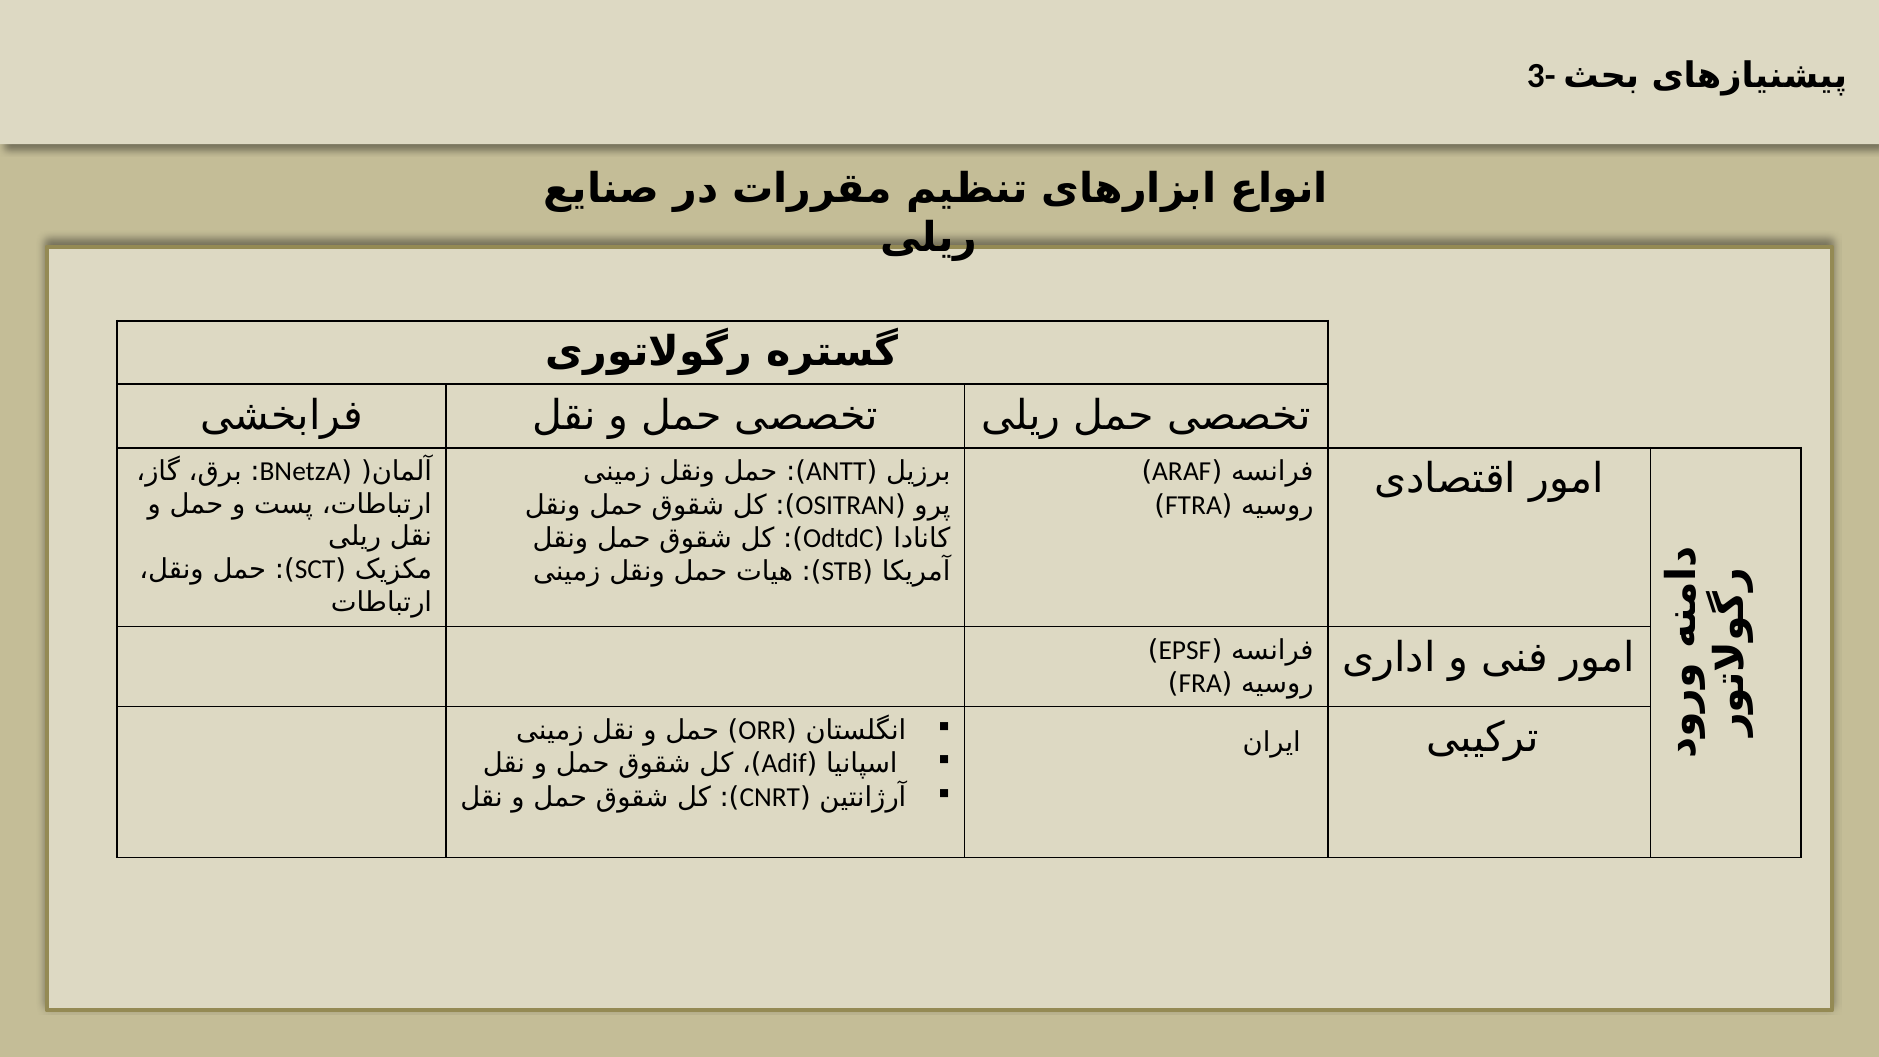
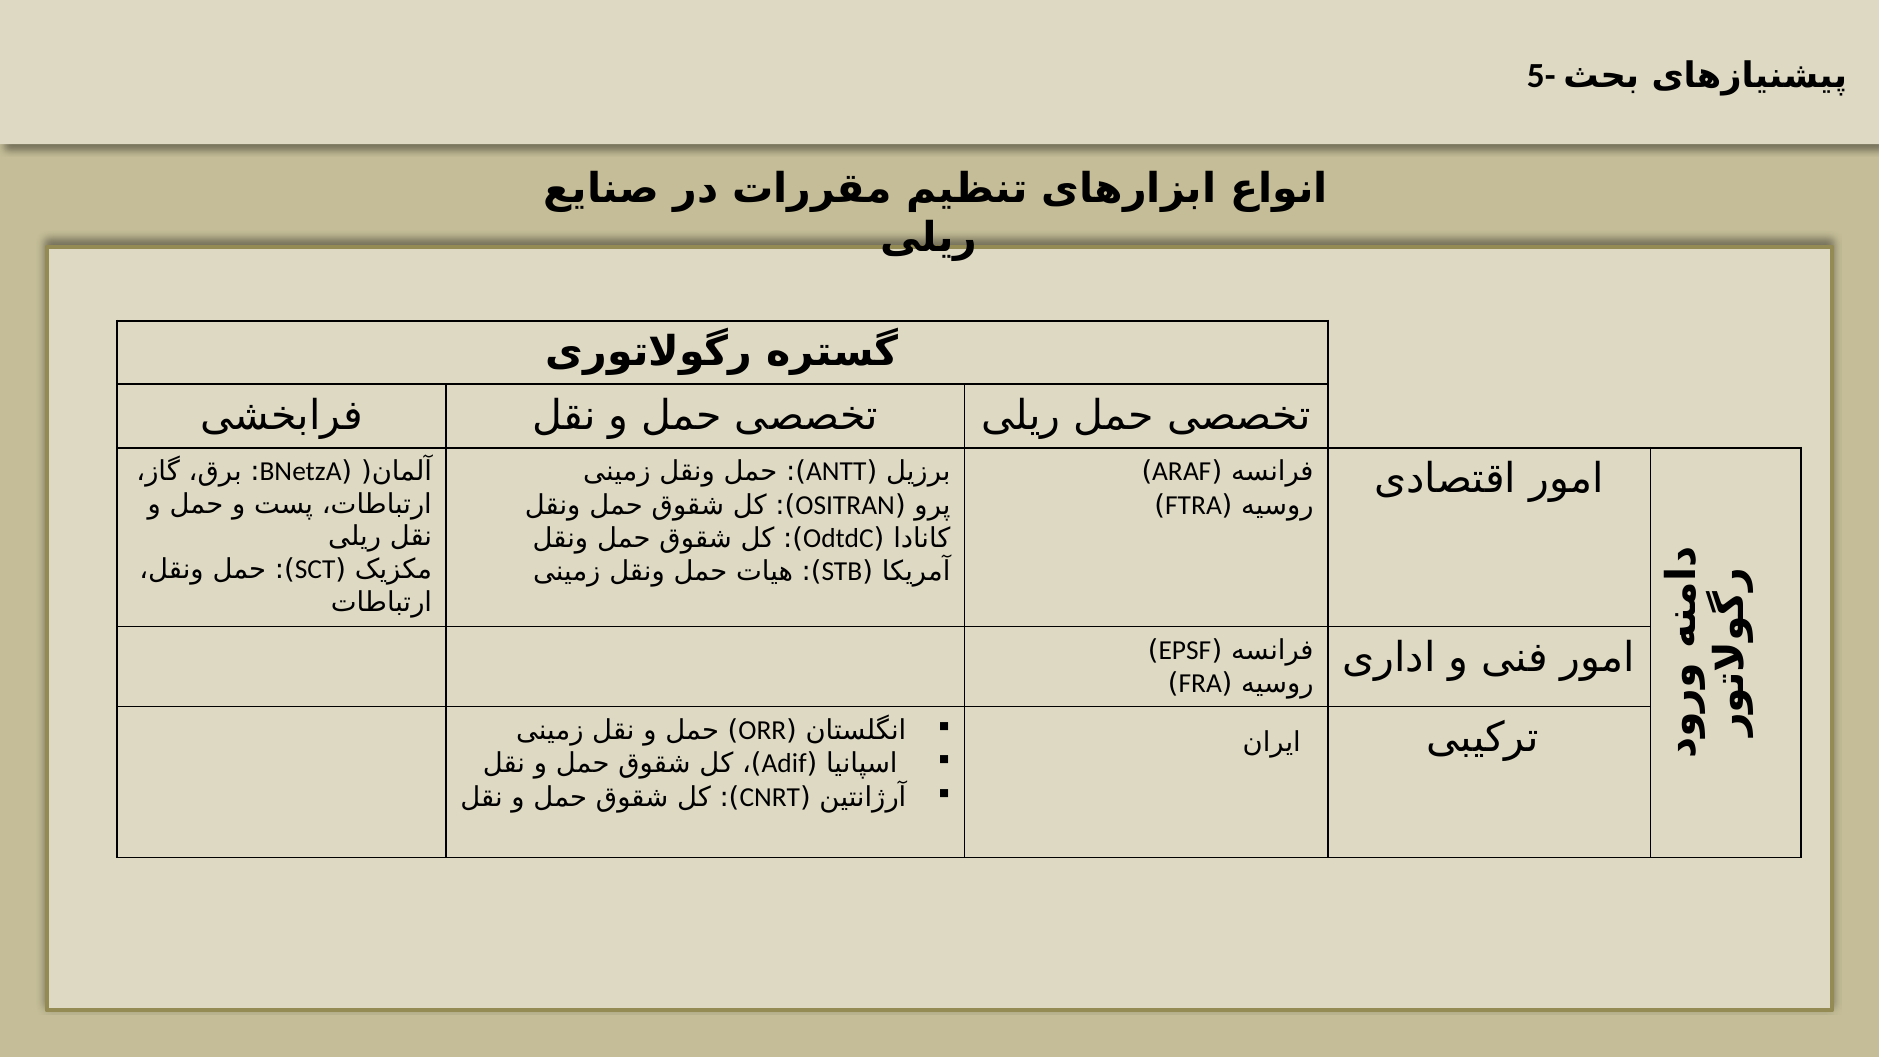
3-: 3- -> 5-
